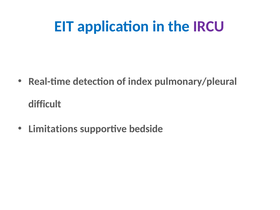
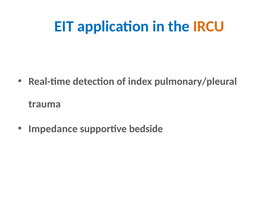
IRCU colour: purple -> orange
difficult: difficult -> trauma
Limitations: Limitations -> Impedance
